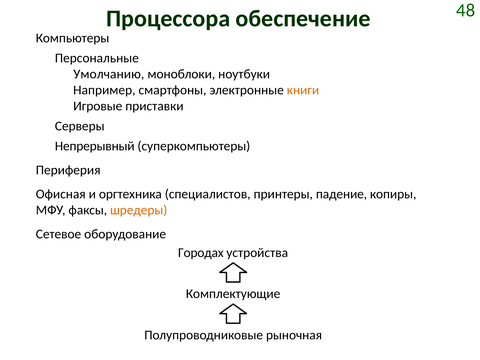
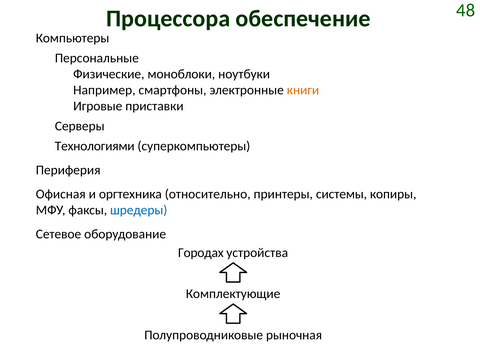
Умолчанию: Умолчанию -> Физические
Непрерывный: Непрерывный -> Технологиями
специалистов: специалистов -> относительно
падение: падение -> системы
шредеры colour: orange -> blue
